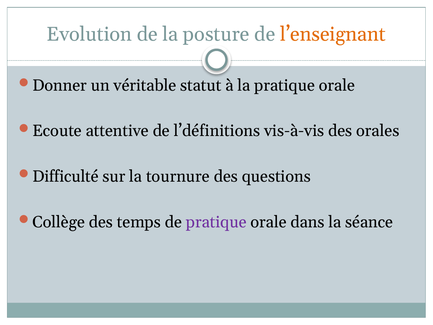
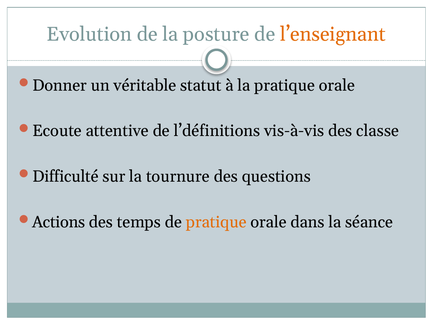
orales: orales -> classe
Collège: Collège -> Actions
pratique at (216, 222) colour: purple -> orange
